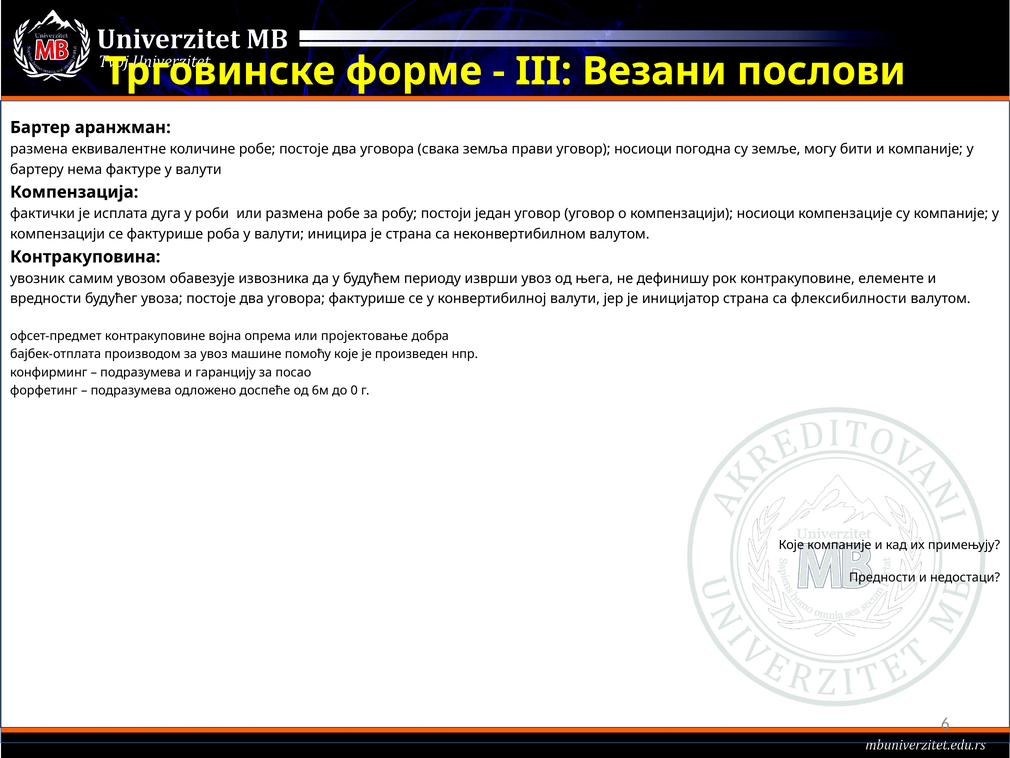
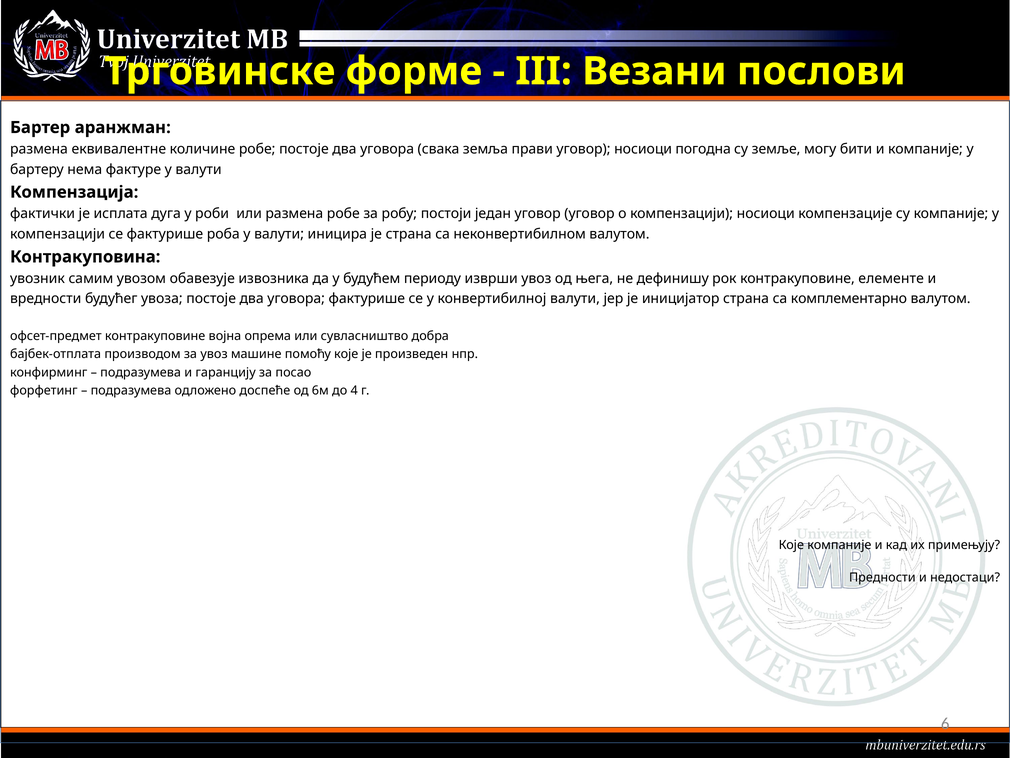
флексибилности: флексибилности -> комплементарно
пројектовање: пројектовање -> сувласништво
0: 0 -> 4
